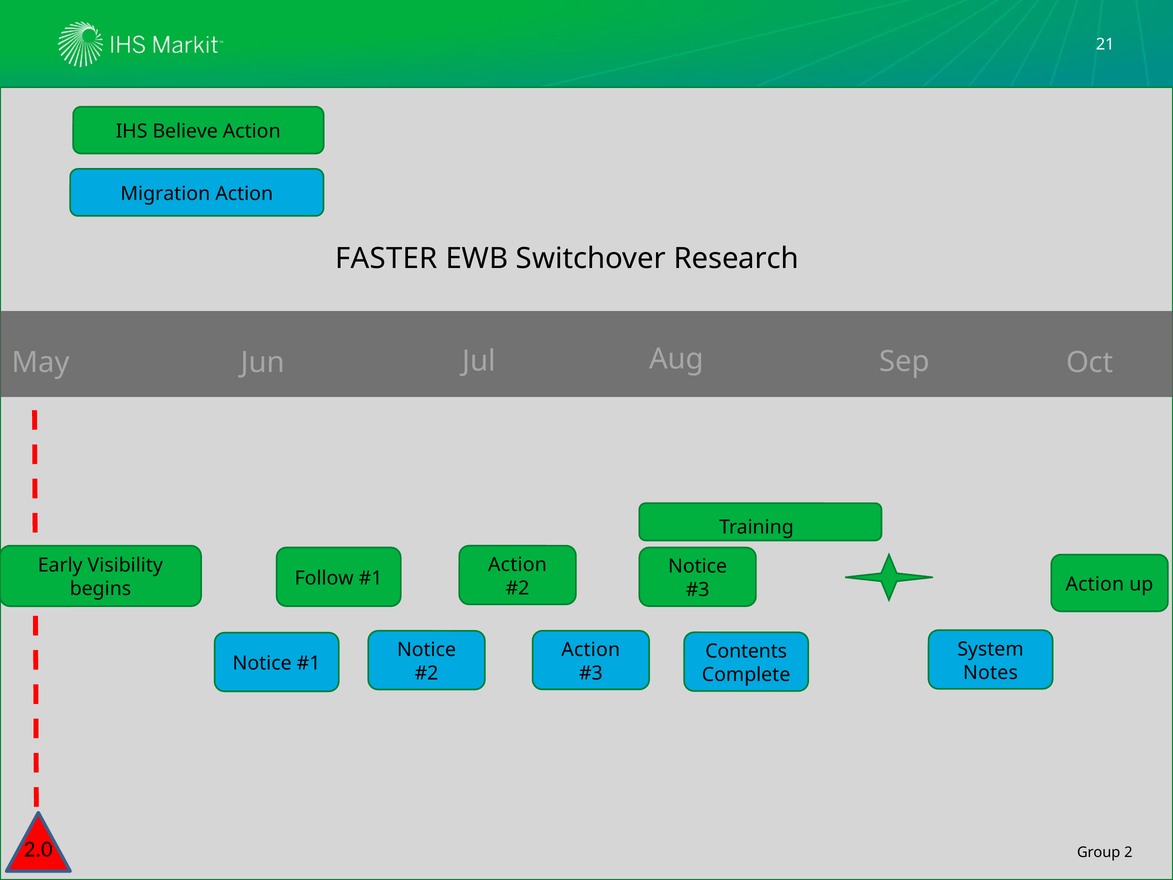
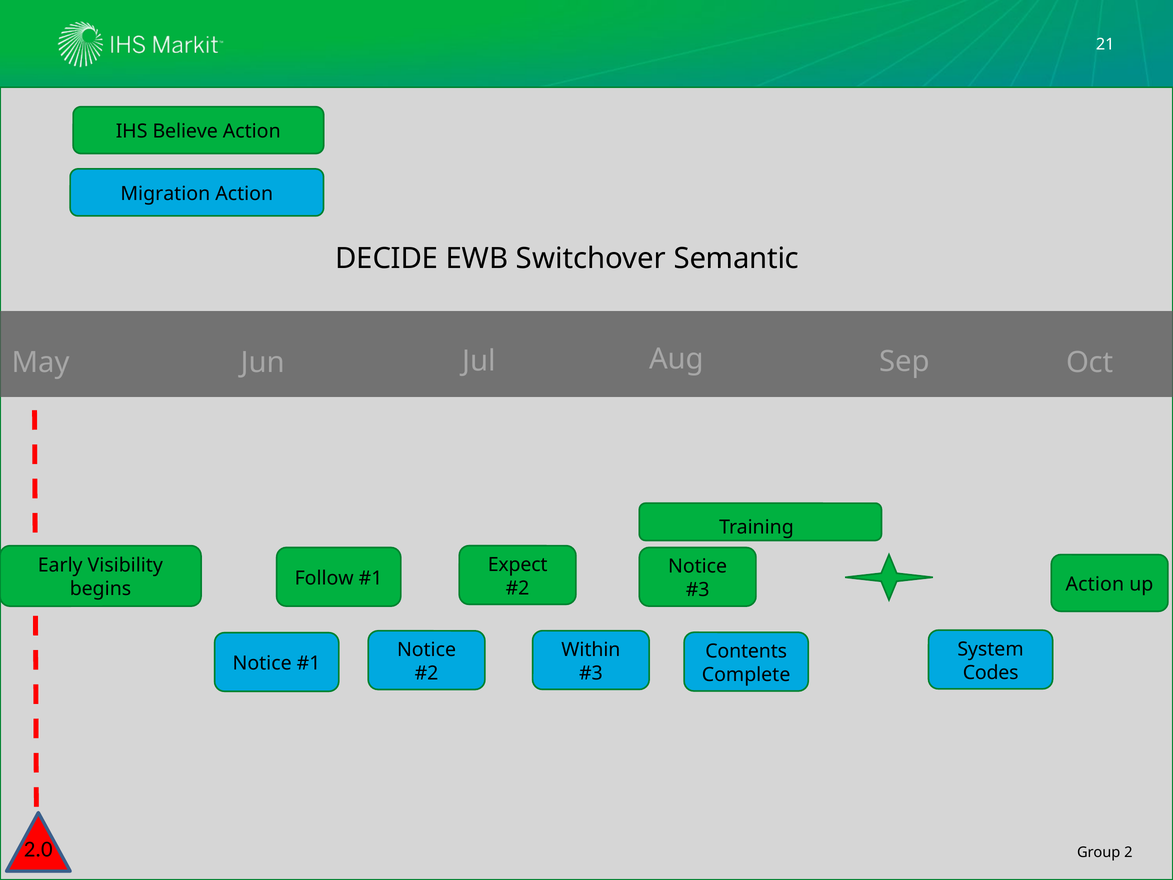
FASTER: FASTER -> DECIDE
Research: Research -> Semantic
Action at (517, 564): Action -> Expect
Action at (591, 649): Action -> Within
Notes: Notes -> Codes
